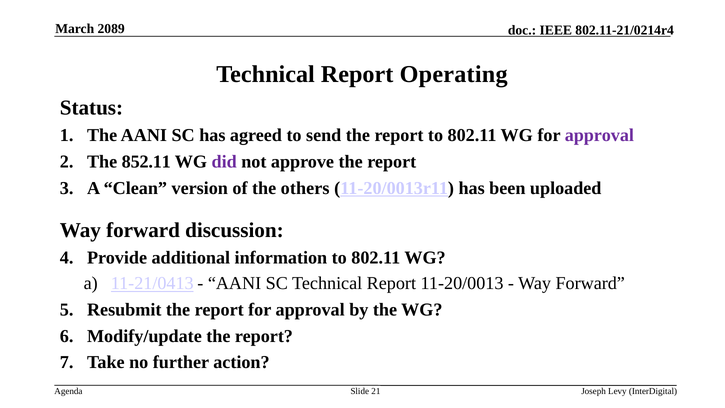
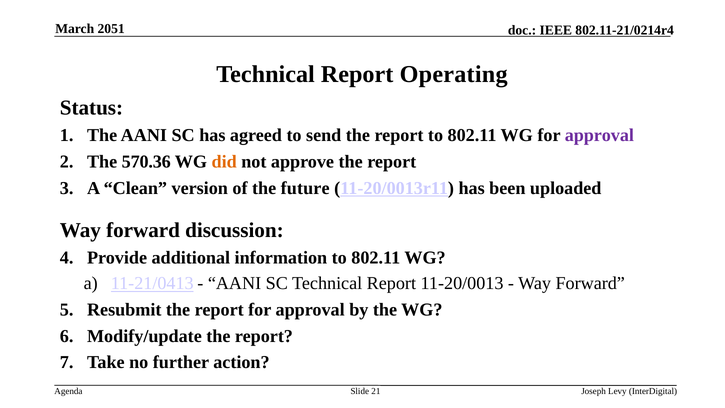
2089: 2089 -> 2051
852.11: 852.11 -> 570.36
did colour: purple -> orange
others: others -> future
